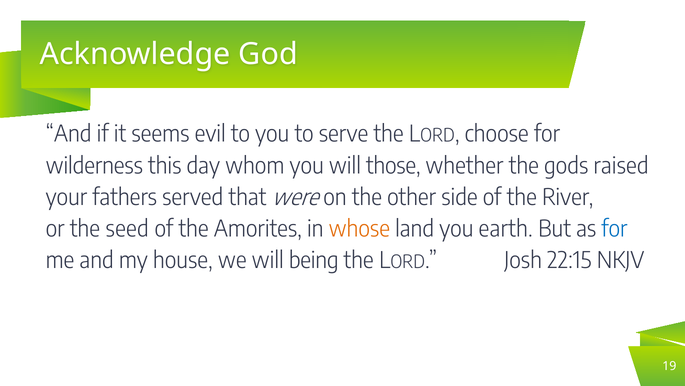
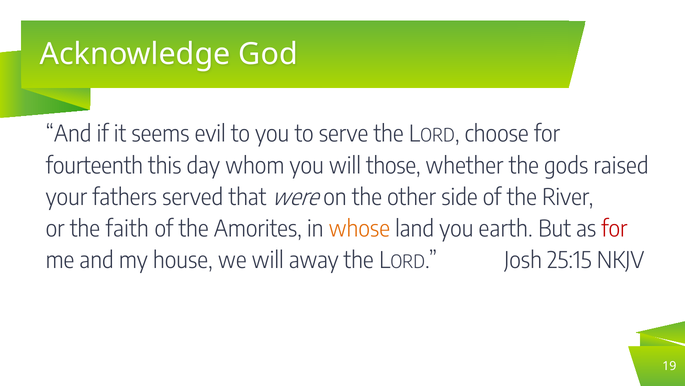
wilderness: wilderness -> fourteenth
seed: seed -> faith
for at (614, 229) colour: blue -> red
being: being -> away
22:15: 22:15 -> 25:15
